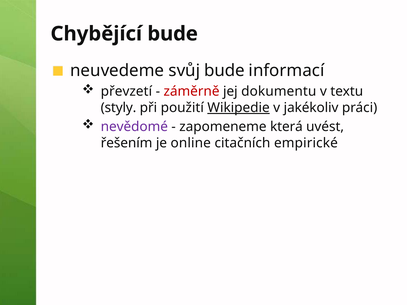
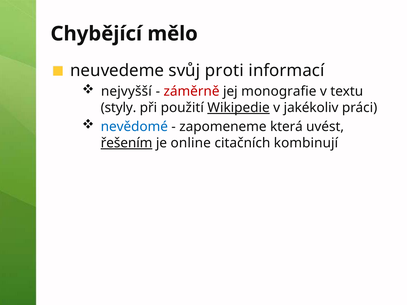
Chybějící bude: bude -> mělo
svůj bude: bude -> proti
převzetí: převzetí -> nejvyšší
dokumentu: dokumentu -> monografie
nevědomé colour: purple -> blue
řešením underline: none -> present
empirické: empirické -> kombinují
